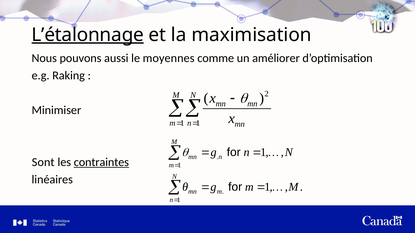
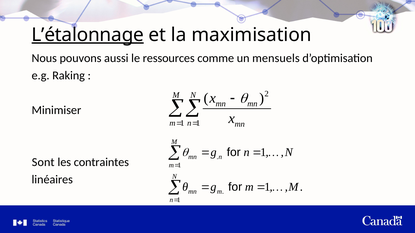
moyennes: moyennes -> ressources
améliorer: améliorer -> mensuels
contraintes underline: present -> none
